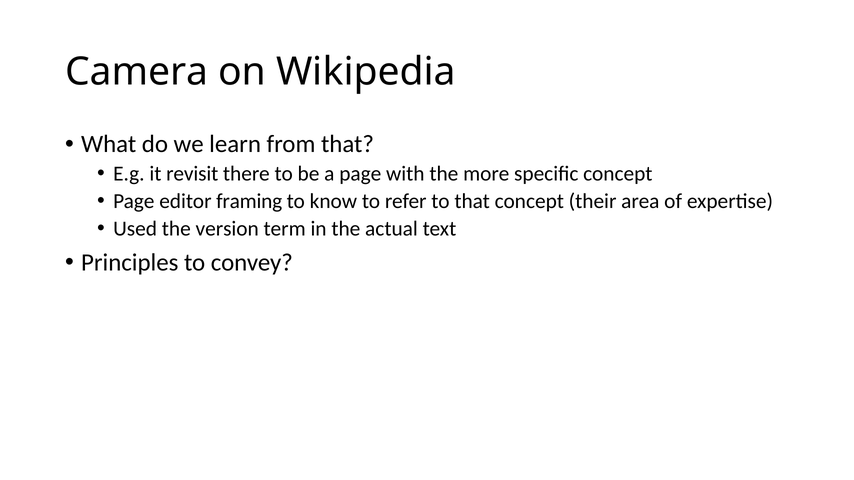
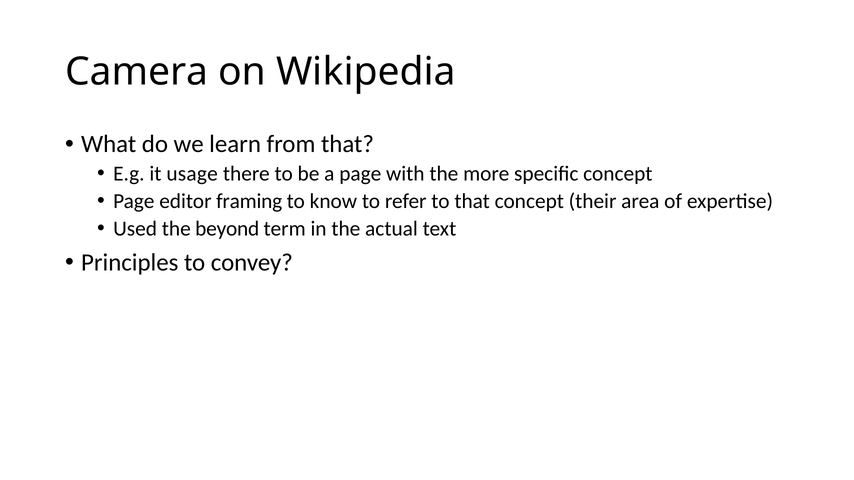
revisit: revisit -> usage
version: version -> beyond
